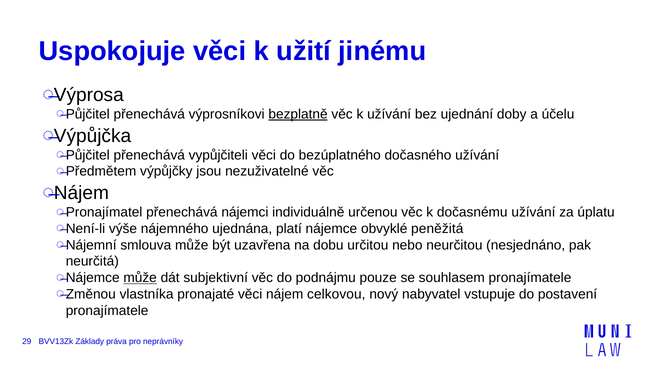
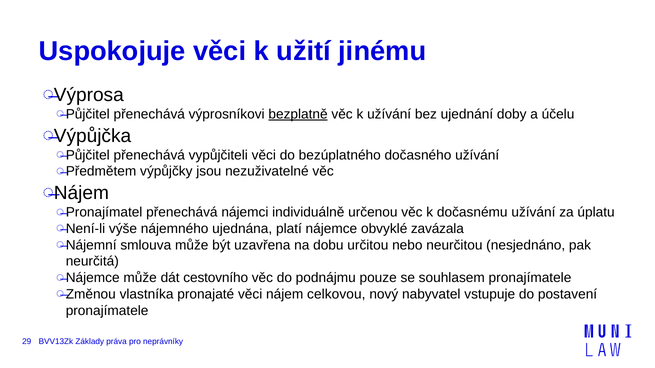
peněžitá: peněžitá -> zavázala
může at (140, 278) underline: present -> none
subjektivní: subjektivní -> cestovního
